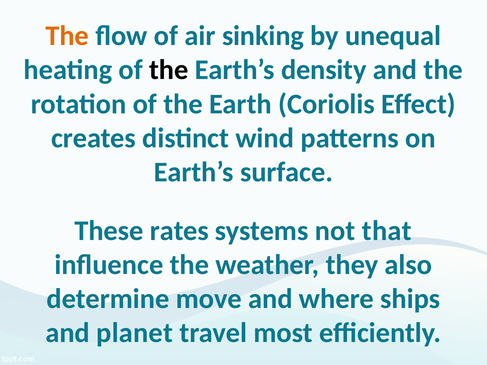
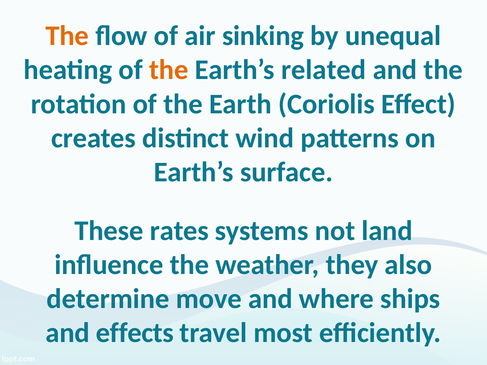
the at (169, 70) colour: black -> orange
density: density -> related
that: that -> land
planet: planet -> effects
